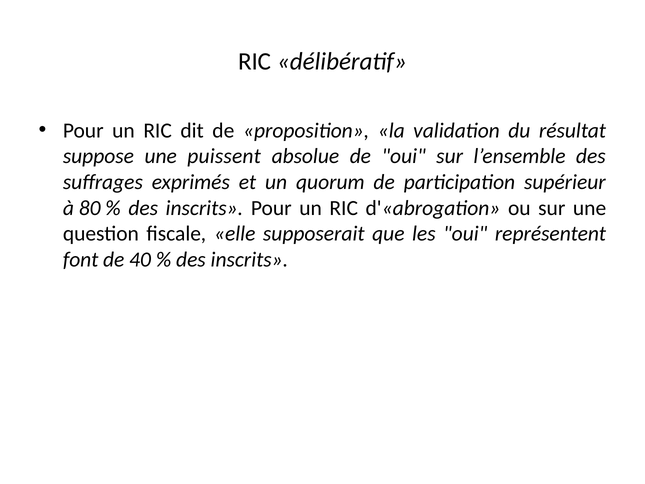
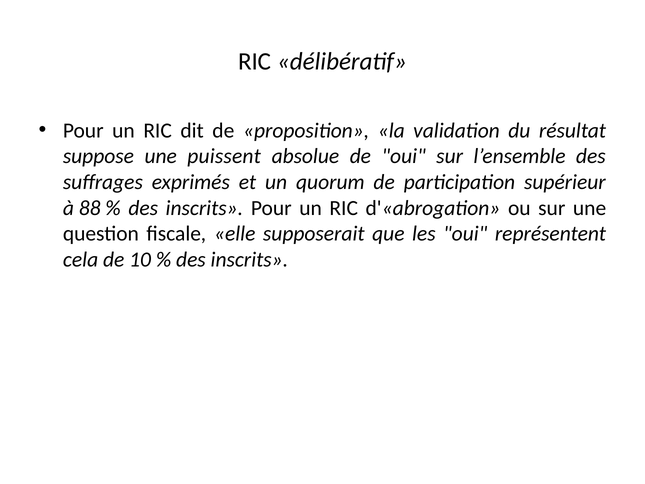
80: 80 -> 88
font: font -> cela
40: 40 -> 10
